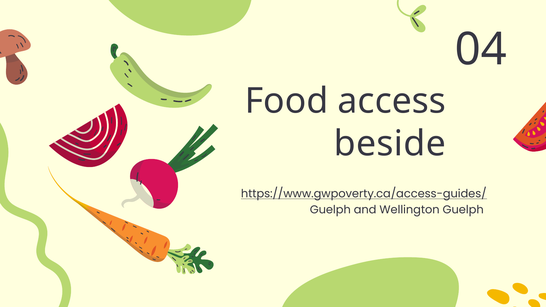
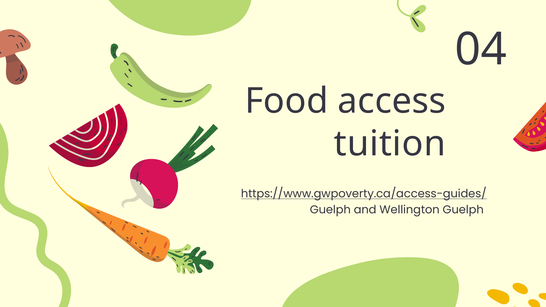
beside: beside -> tuition
